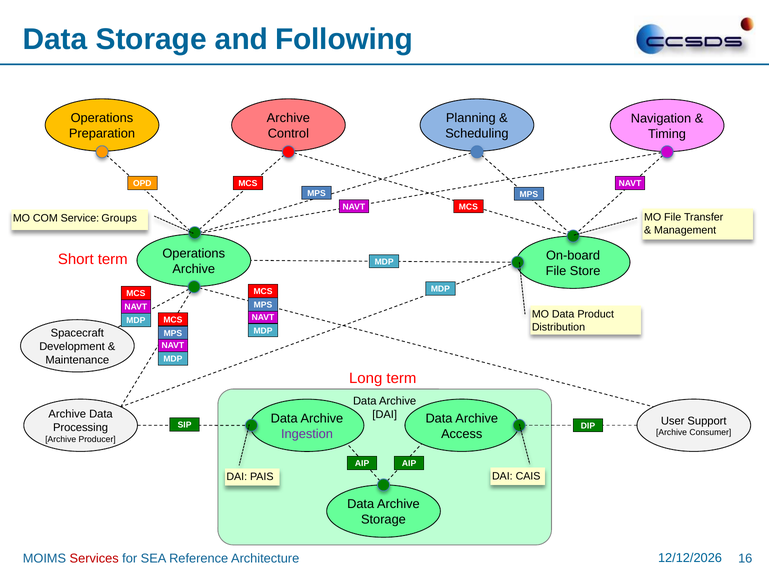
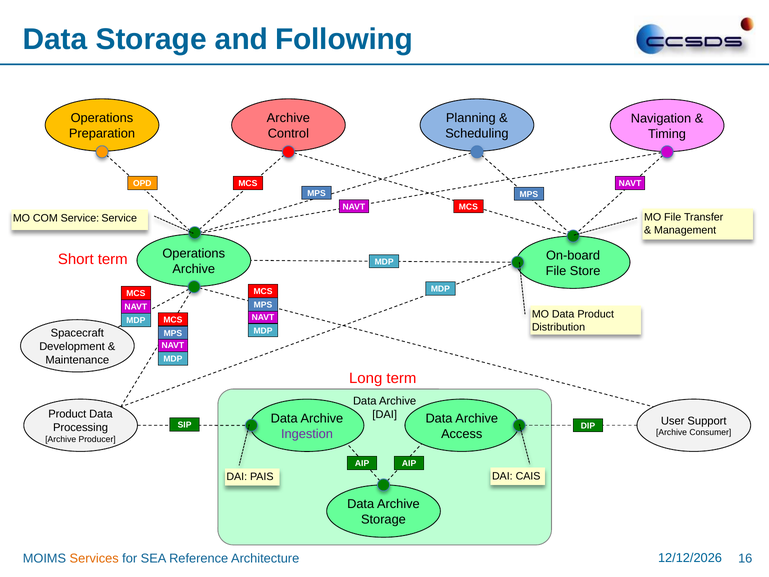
Service Groups: Groups -> Service
Archive at (67, 414): Archive -> Product
Services colour: red -> orange
